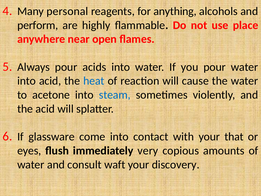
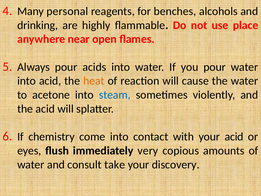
anything: anything -> benches
perform: perform -> drinking
heat colour: blue -> orange
glassware: glassware -> chemistry
your that: that -> acid
waft: waft -> take
